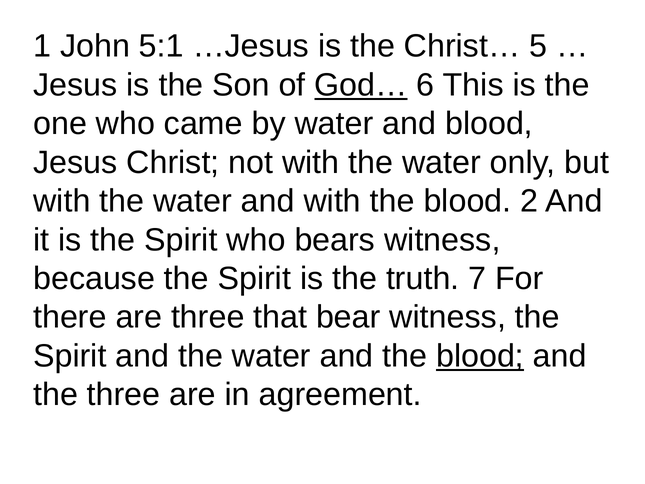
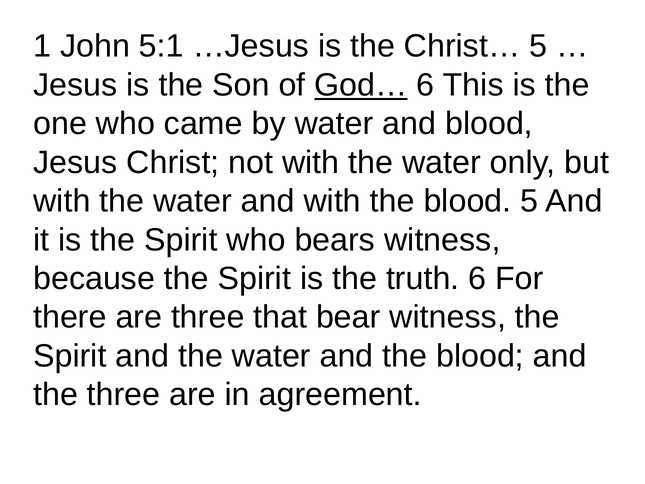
blood 2: 2 -> 5
truth 7: 7 -> 6
blood at (480, 356) underline: present -> none
